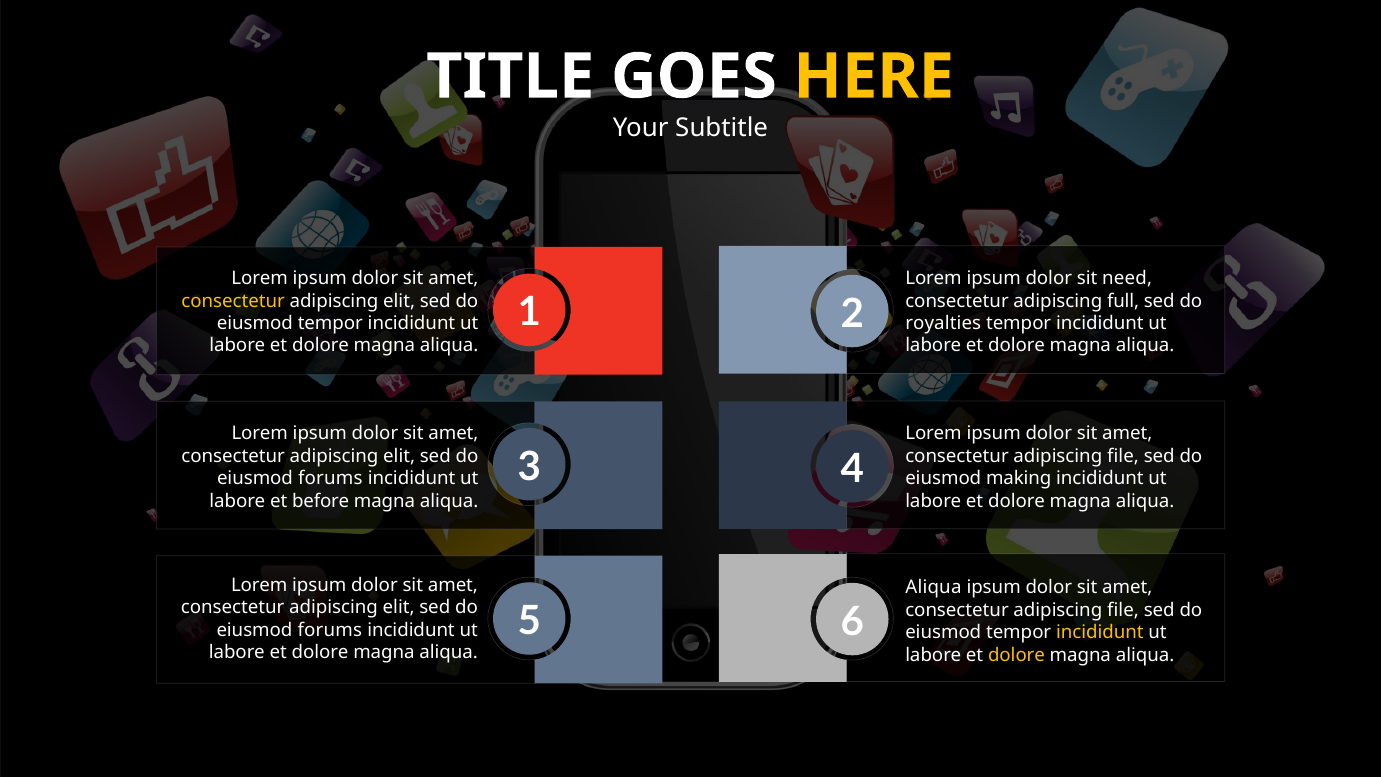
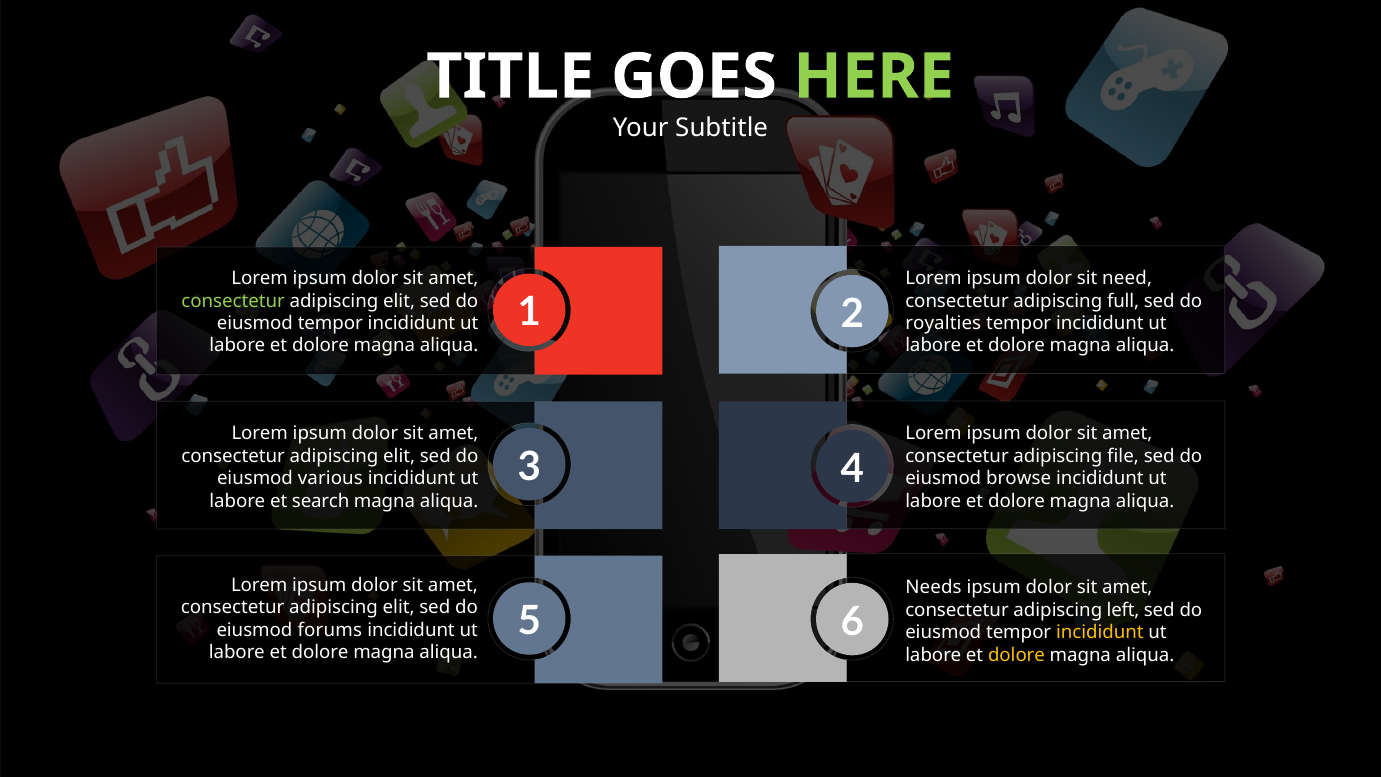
HERE colour: yellow -> light green
consectetur at (233, 301) colour: yellow -> light green
forums at (330, 478): forums -> various
making: making -> browse
before: before -> search
Aliqua at (933, 588): Aliqua -> Needs
file at (1123, 610): file -> left
